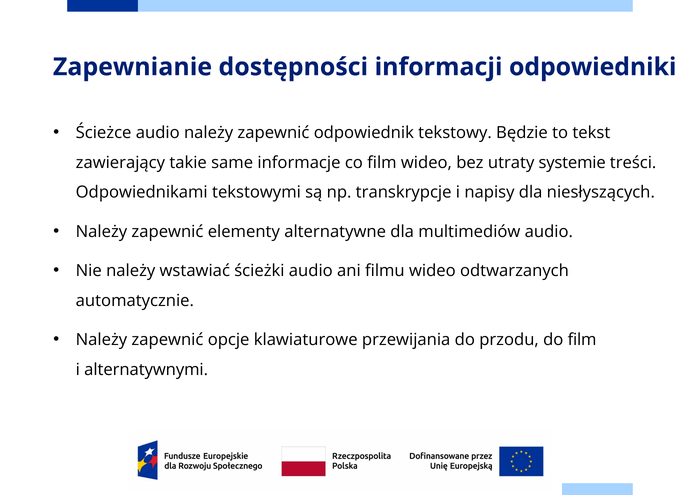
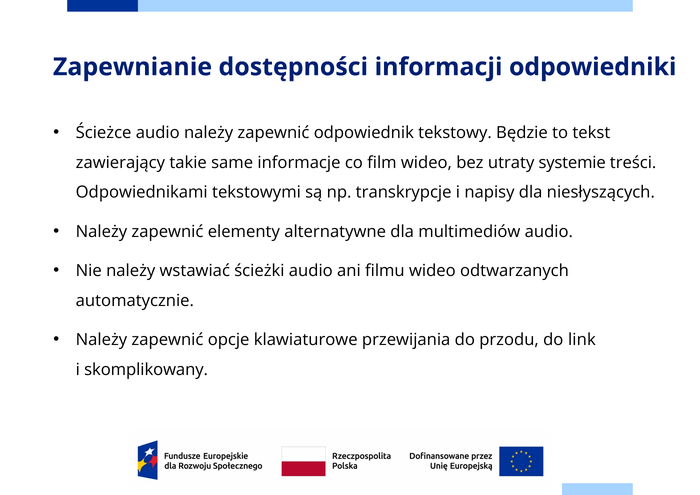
do film: film -> link
alternatywnymi: alternatywnymi -> skomplikowany
